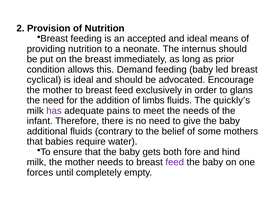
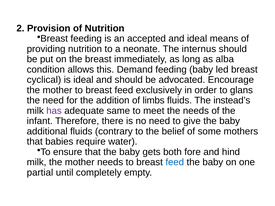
prior: prior -> alba
quickly’s: quickly’s -> instead’s
pains: pains -> same
feed at (175, 162) colour: purple -> blue
forces: forces -> partial
